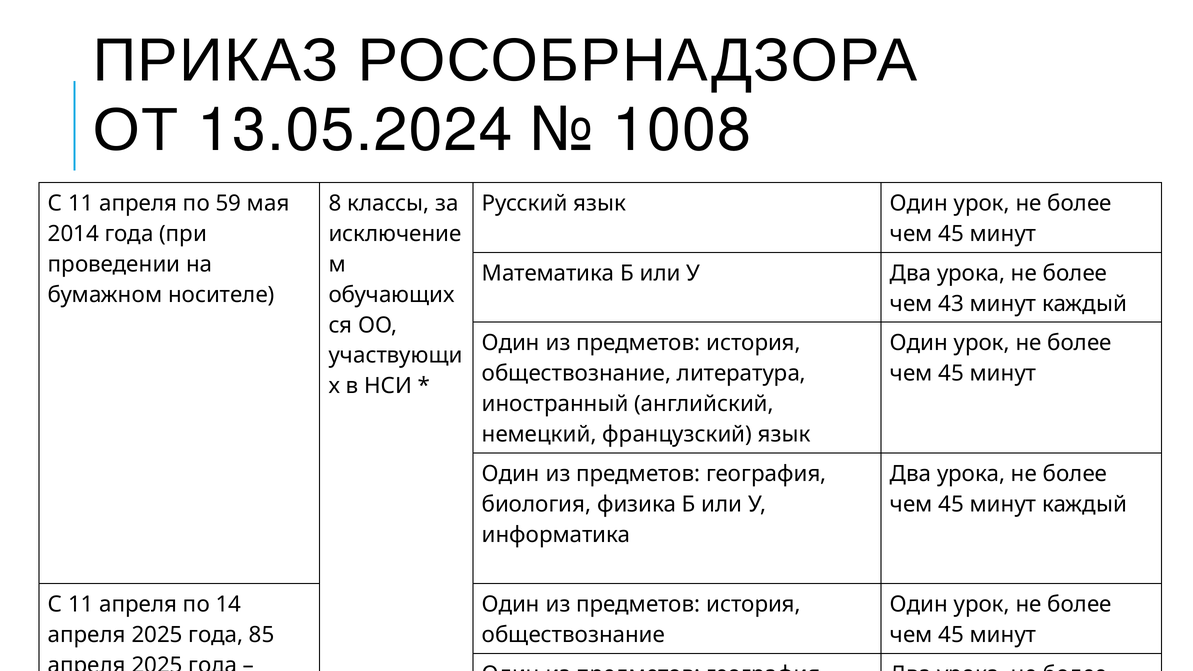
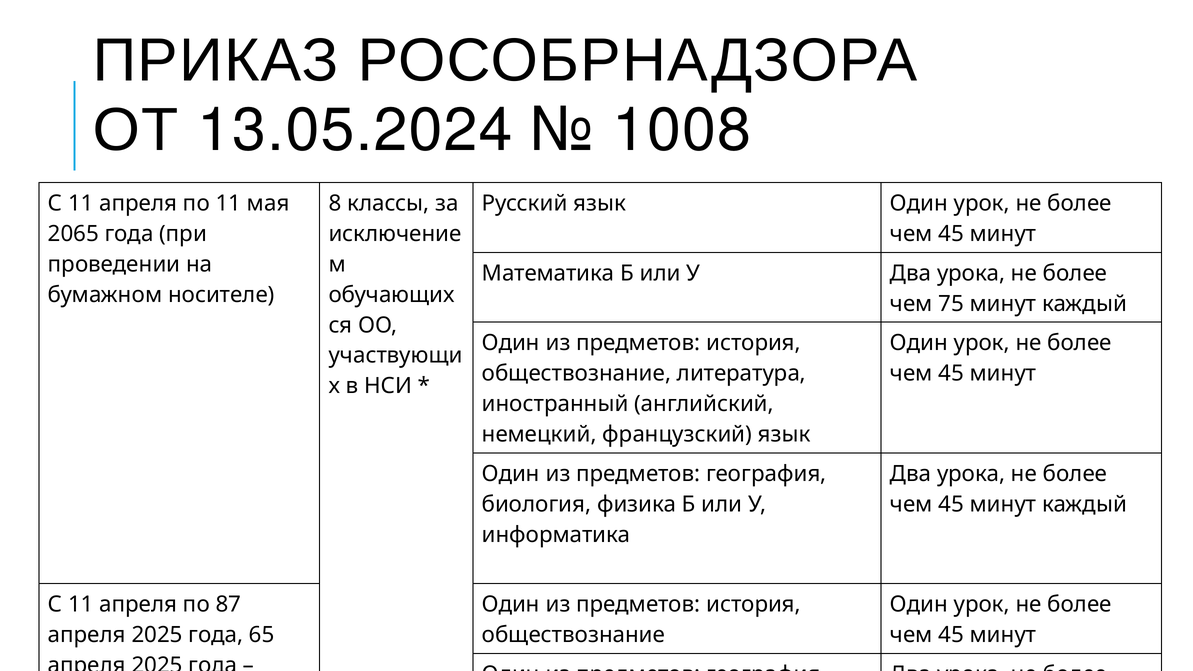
по 59: 59 -> 11
2014: 2014 -> 2065
43: 43 -> 75
14: 14 -> 87
85: 85 -> 65
